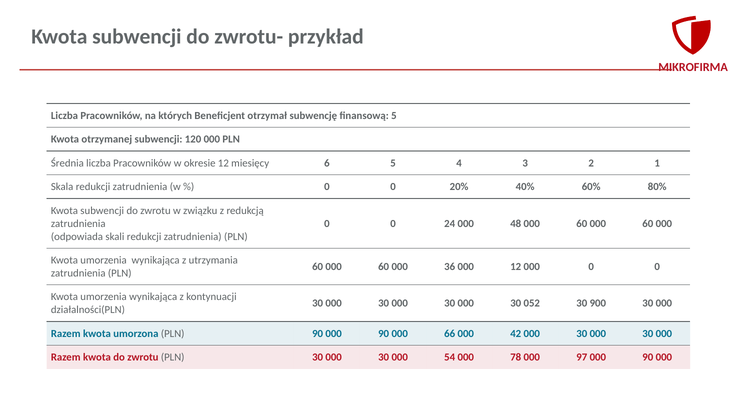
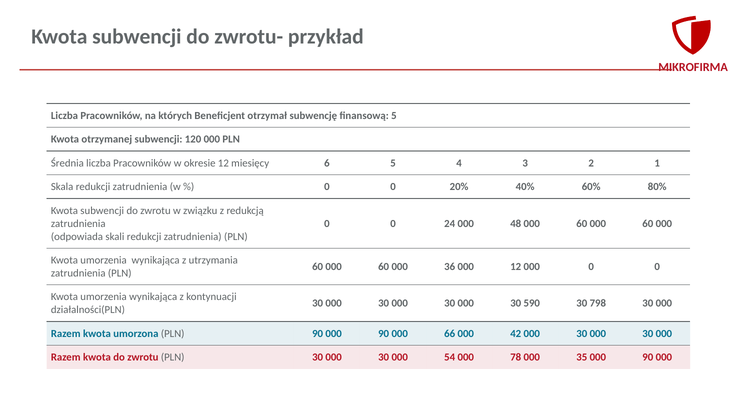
052: 052 -> 590
900: 900 -> 798
97: 97 -> 35
